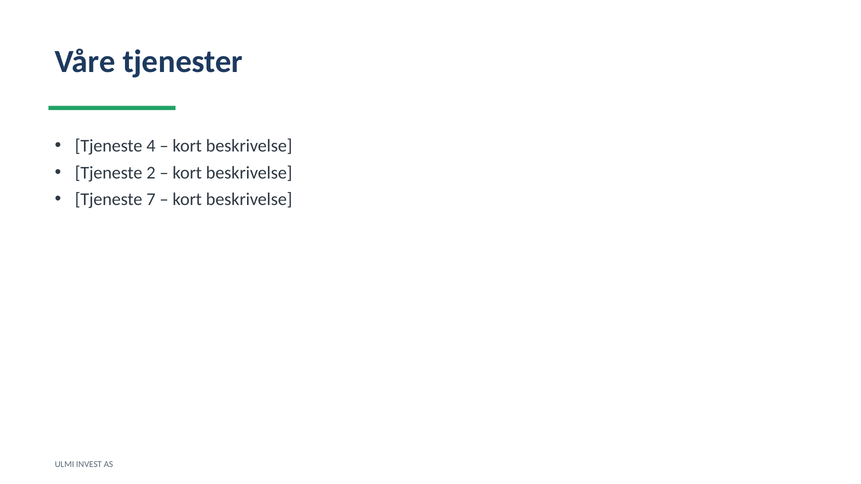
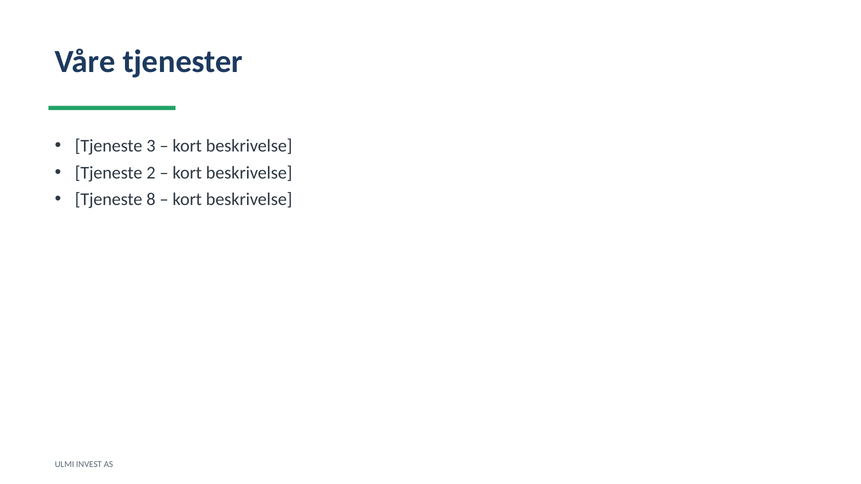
4: 4 -> 3
7: 7 -> 8
